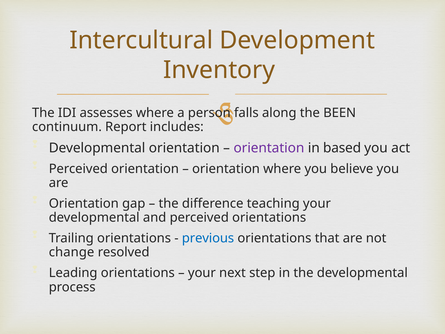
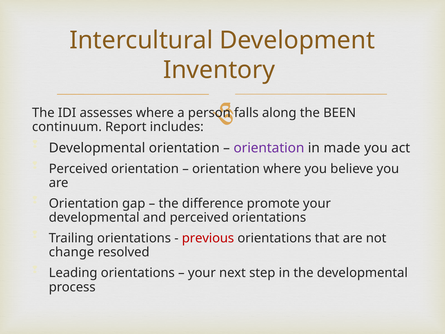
based: based -> made
teaching: teaching -> promote
previous colour: blue -> red
